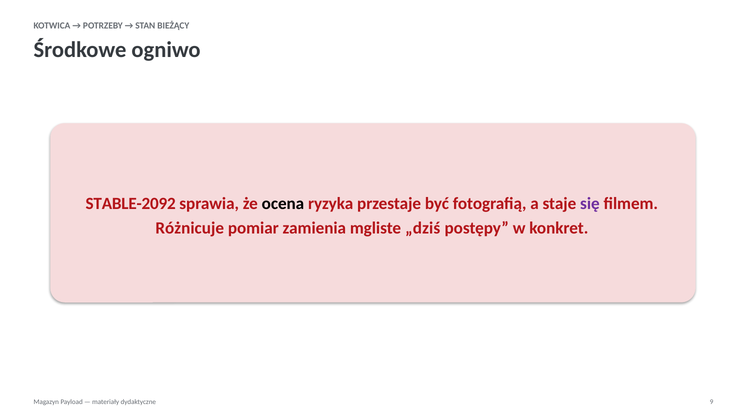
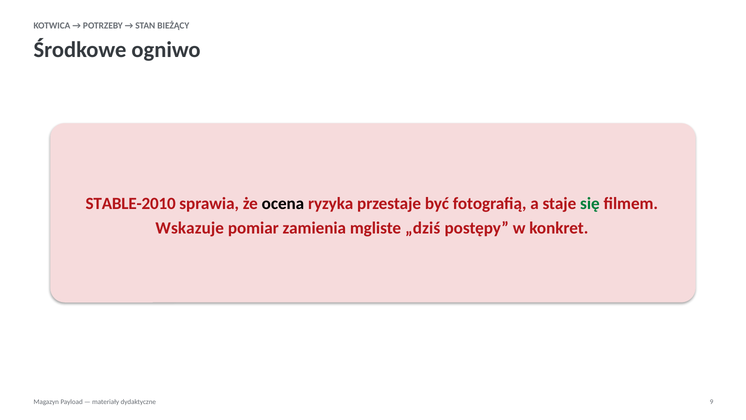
STABLE-2092: STABLE-2092 -> STABLE-2010
się colour: purple -> green
Różnicuje: Różnicuje -> Wskazuje
